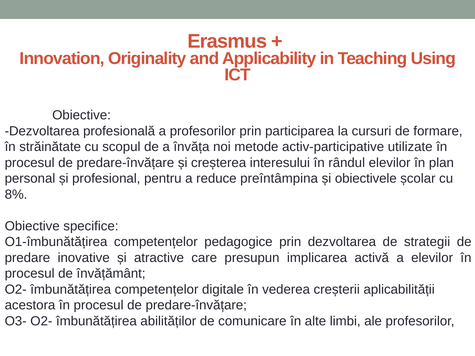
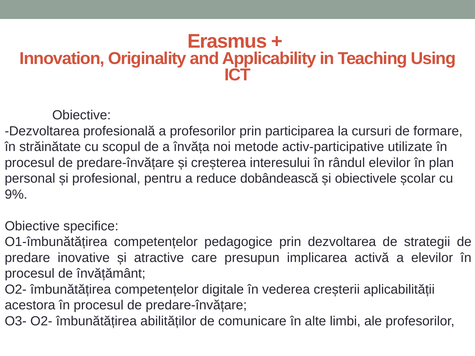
preîntâmpina: preîntâmpina -> dobândească
8%: 8% -> 9%
